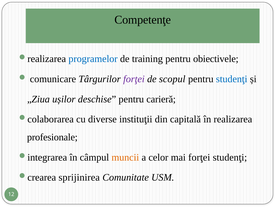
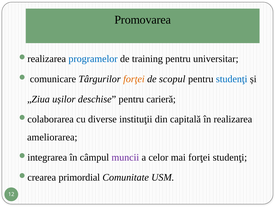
Competenţe: Competenţe -> Promovarea
obiectivele: obiectivele -> universitar
forţei at (134, 79) colour: purple -> orange
profesionale: profesionale -> ameliorarea
muncii colour: orange -> purple
sprijinirea: sprijinirea -> primordial
